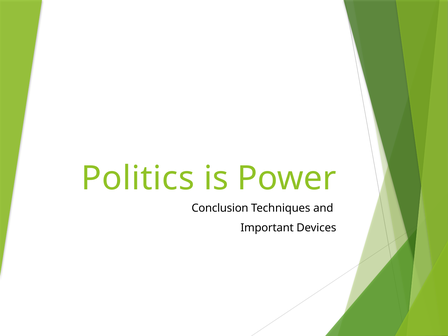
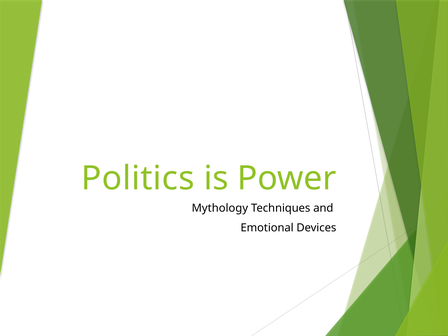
Conclusion: Conclusion -> Mythology
Important: Important -> Emotional
